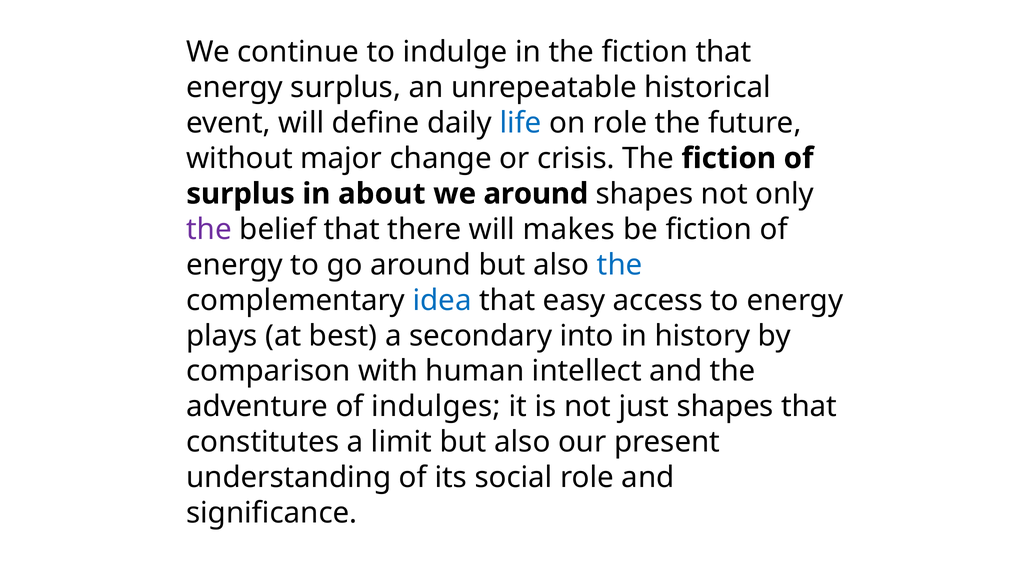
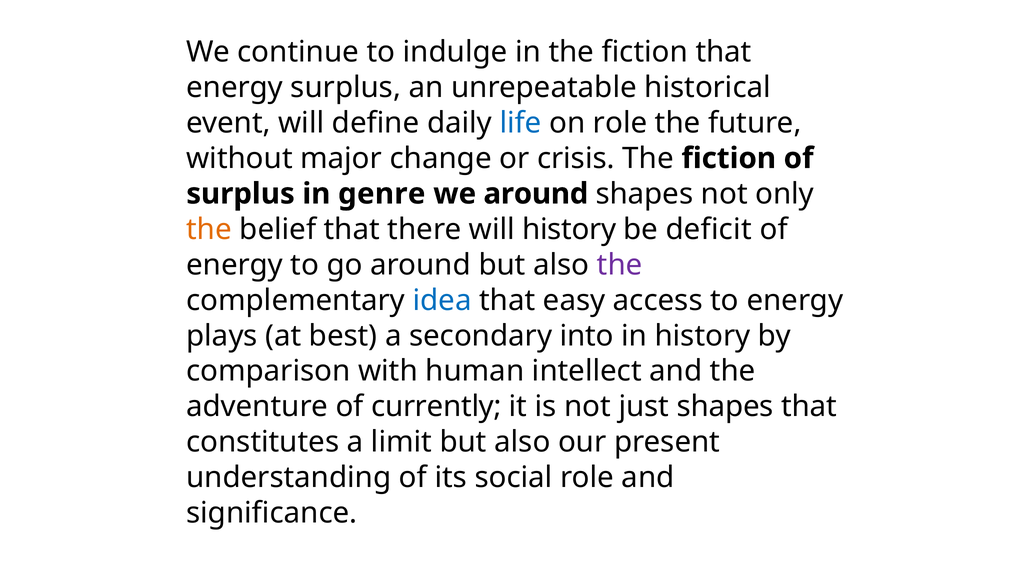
about: about -> genre
the at (209, 229) colour: purple -> orange
will makes: makes -> history
be fiction: fiction -> deficit
the at (620, 265) colour: blue -> purple
indulges: indulges -> currently
